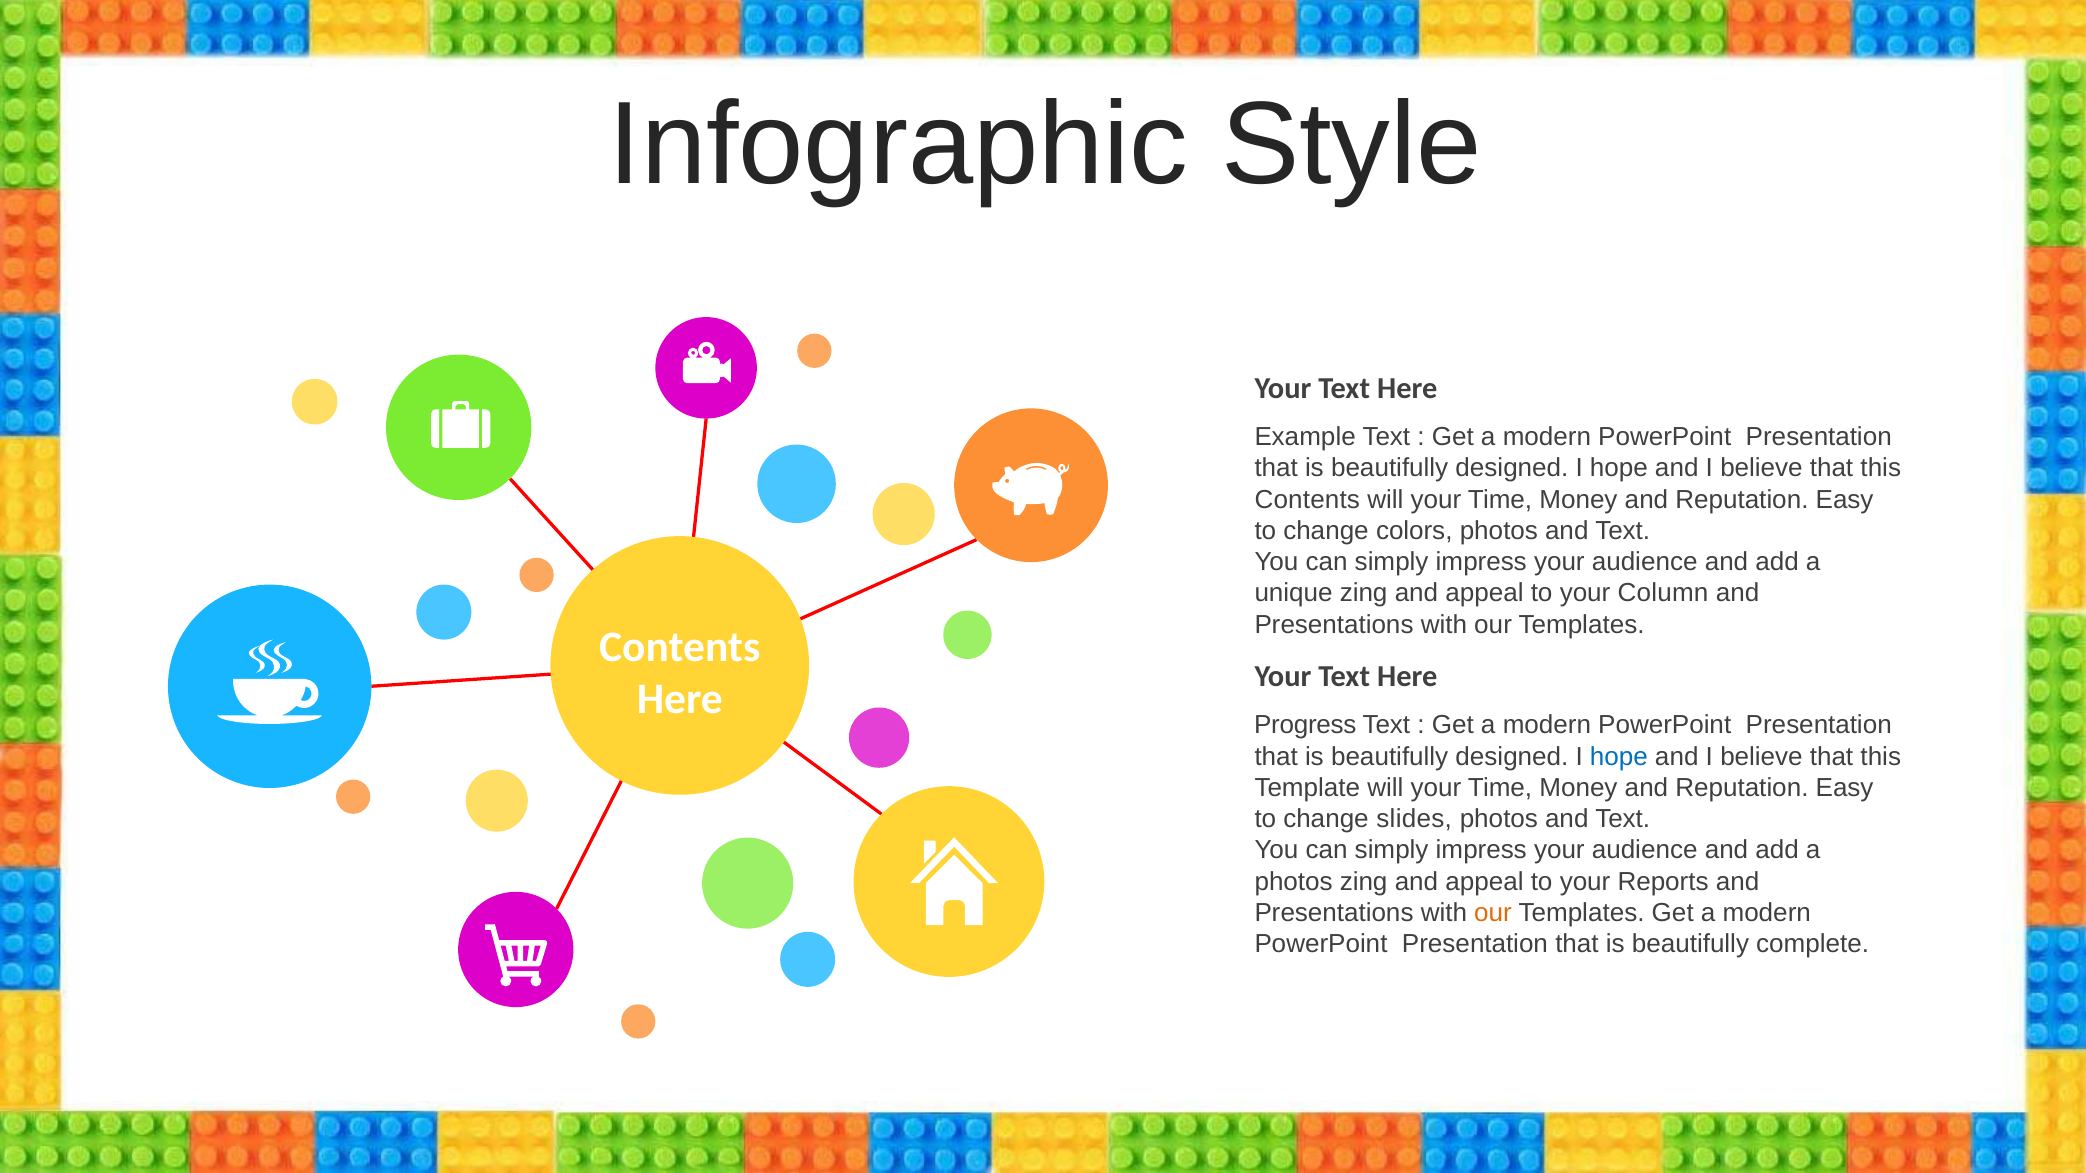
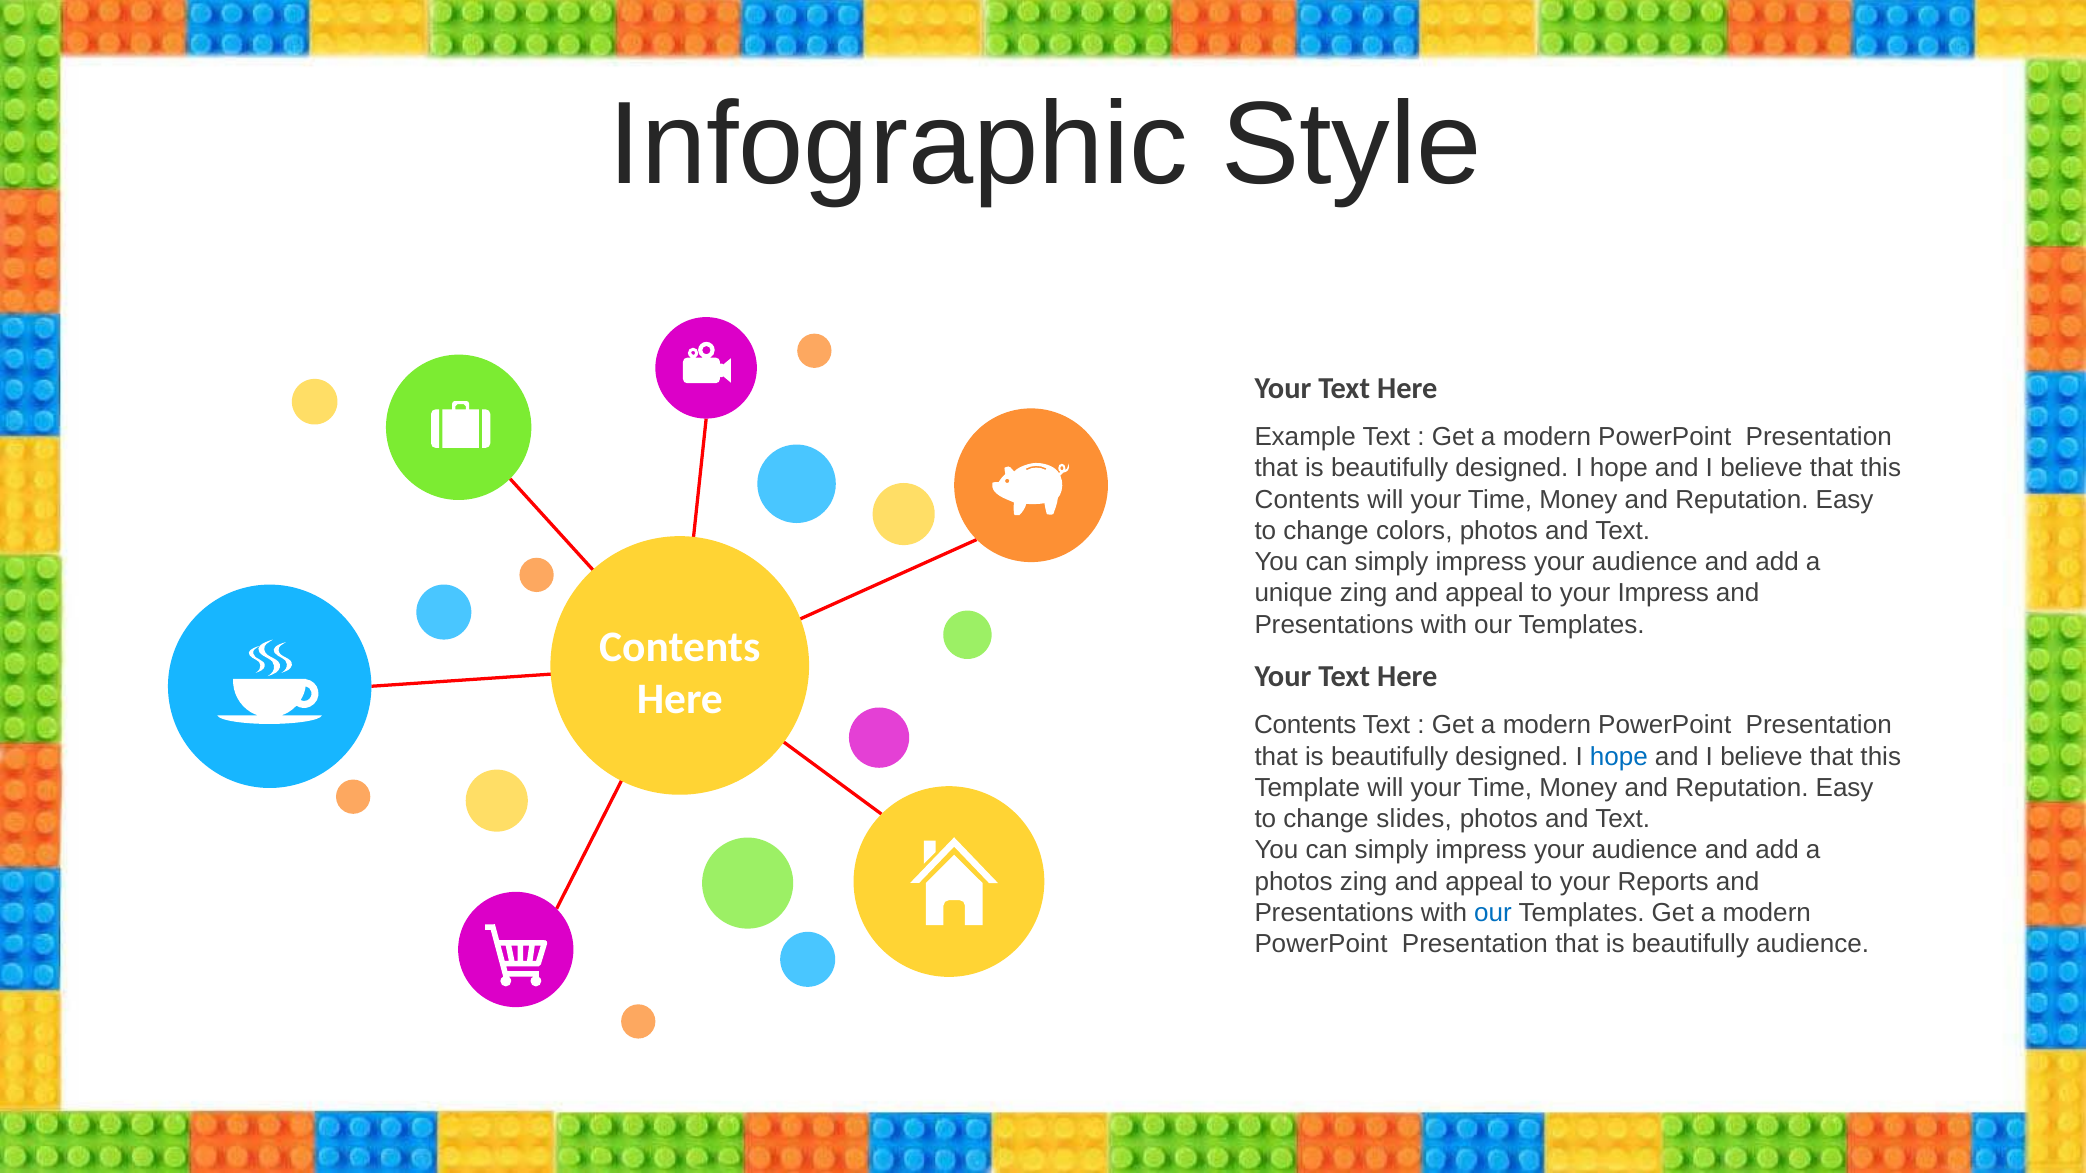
your Column: Column -> Impress
Progress at (1305, 725): Progress -> Contents
our at (1493, 913) colour: orange -> blue
beautifully complete: complete -> audience
